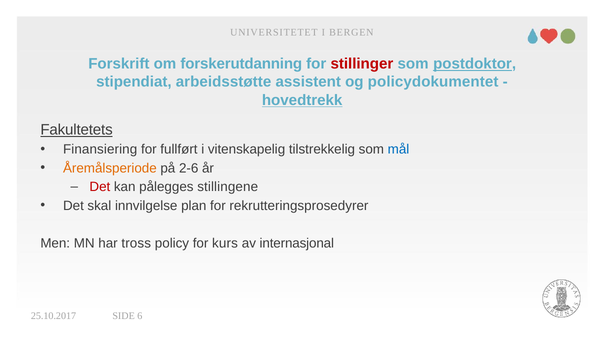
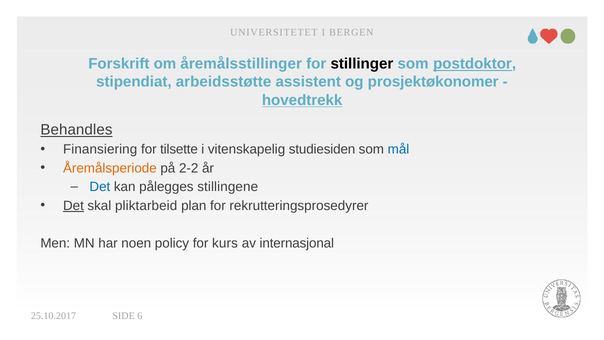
forskerutdanning: forskerutdanning -> åremålsstillinger
stillinger colour: red -> black
policydokumentet: policydokumentet -> prosjektøkonomer
Fakultetets: Fakultetets -> Behandles
fullført: fullført -> tilsette
tilstrekkelig: tilstrekkelig -> studiesiden
2-6: 2-6 -> 2-2
Det at (100, 187) colour: red -> blue
Det at (73, 206) underline: none -> present
innvilgelse: innvilgelse -> pliktarbeid
tross: tross -> noen
